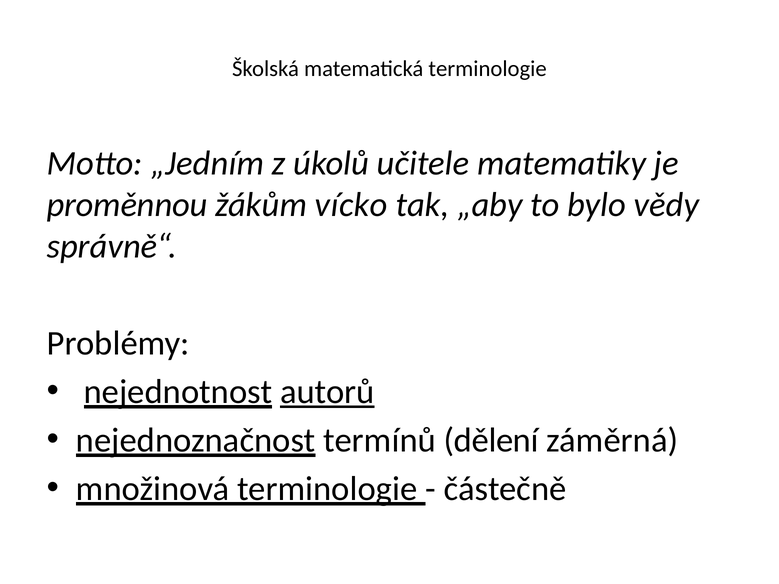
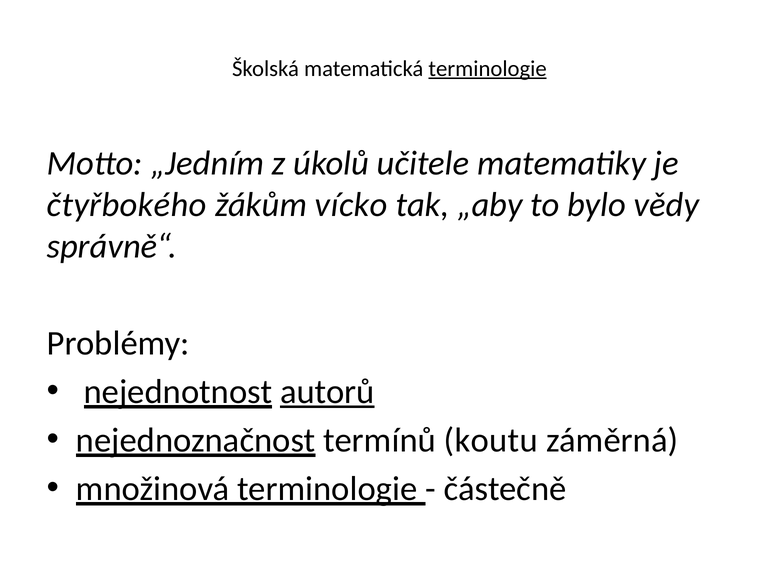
terminologie at (488, 69) underline: none -> present
proměnnou: proměnnou -> čtyřbokého
dělení: dělení -> koutu
